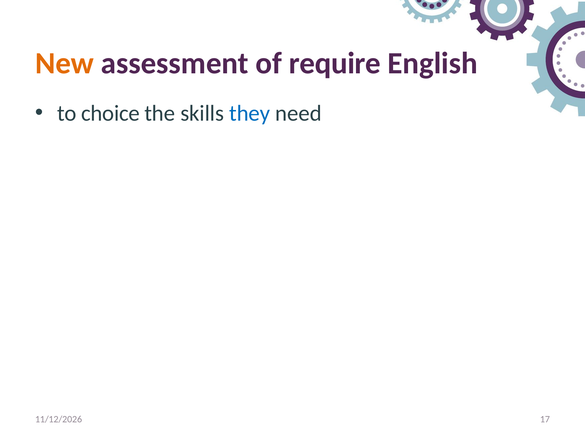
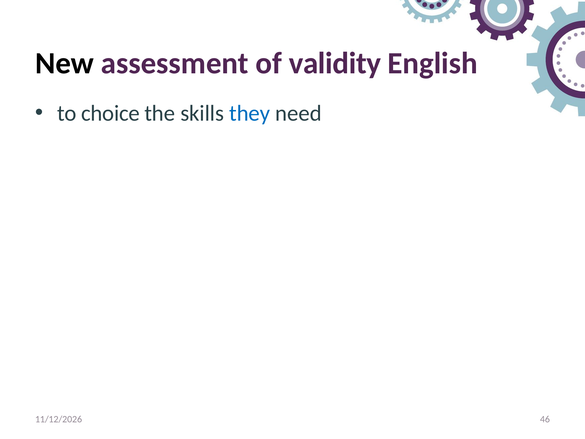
New colour: orange -> black
require: require -> validity
17: 17 -> 46
